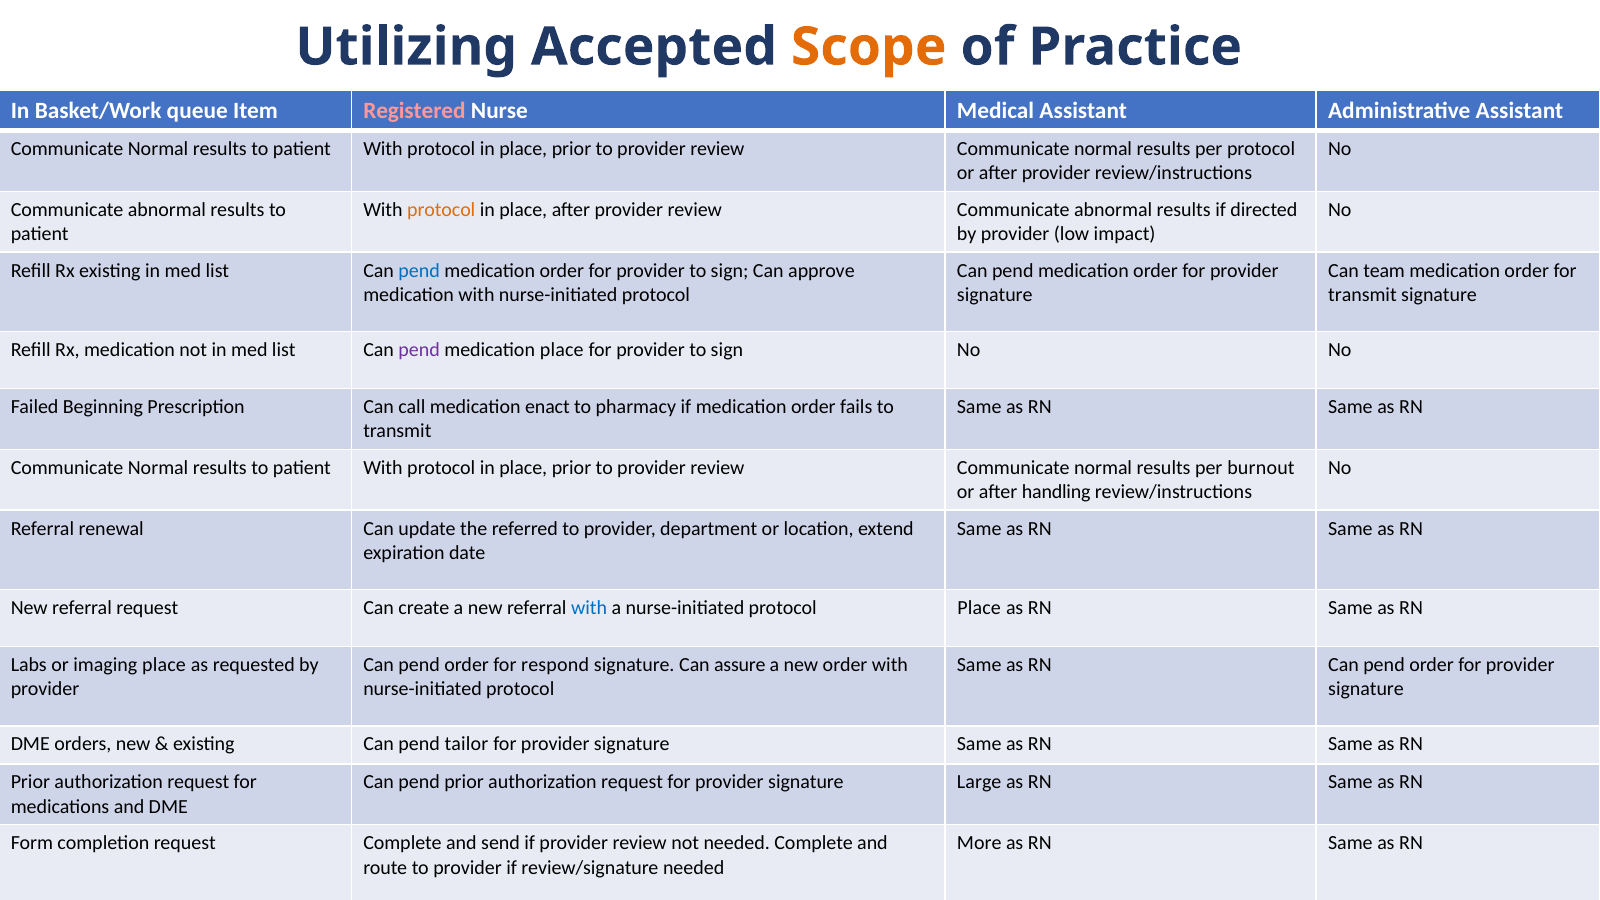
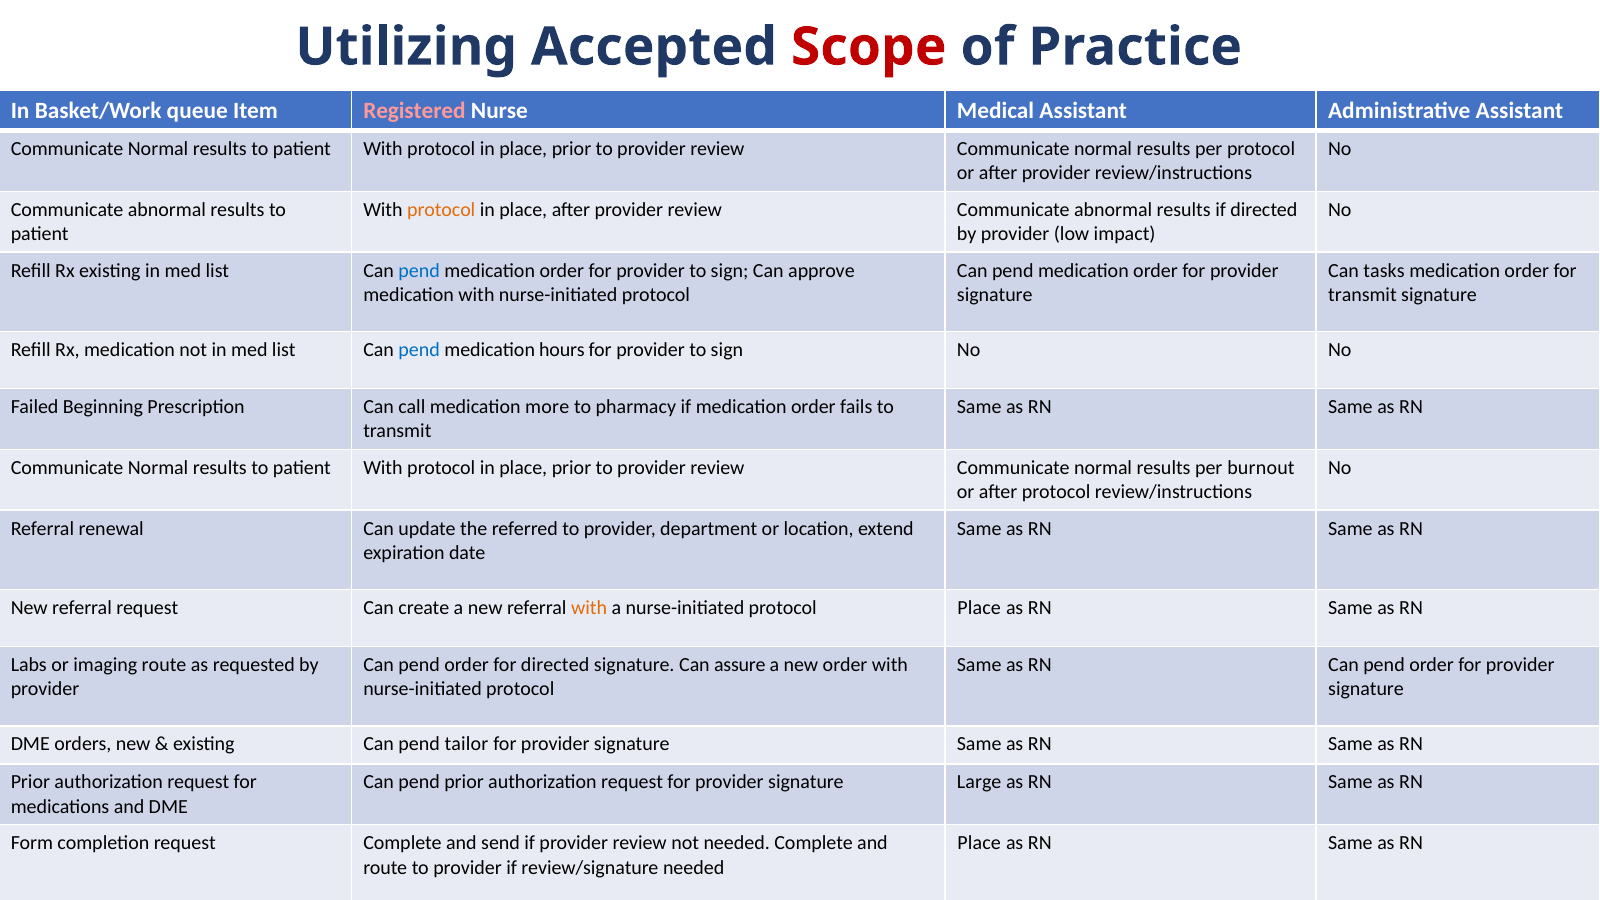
Scope colour: orange -> red
team: team -> tasks
pend at (419, 350) colour: purple -> blue
medication place: place -> hours
enact: enact -> more
after handling: handling -> protocol
with at (589, 608) colour: blue -> orange
imaging place: place -> route
for respond: respond -> directed
More at (979, 843): More -> Place
